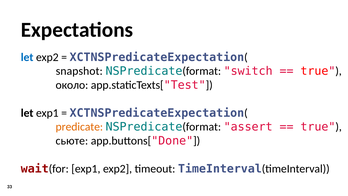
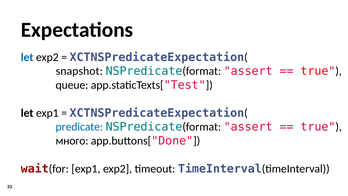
switch at (248, 71): switch -> assert
около: около -> queue
predicate colour: orange -> blue
сьюте: сьюте -> много
